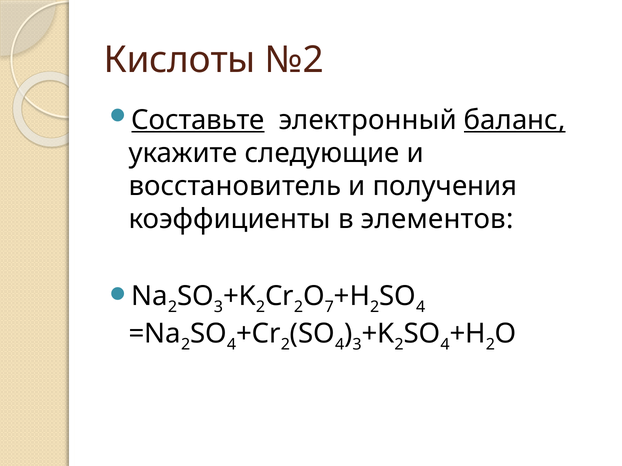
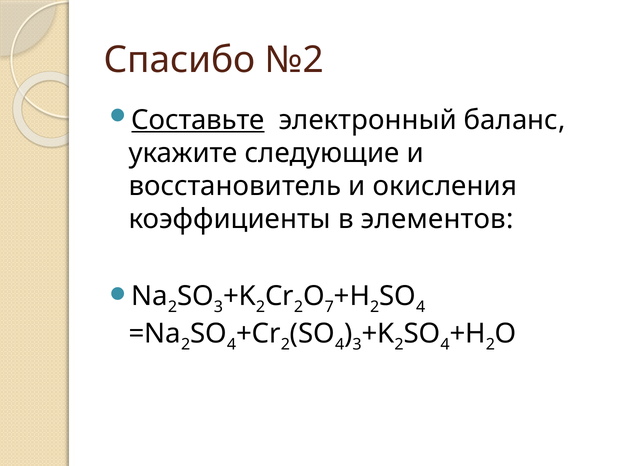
Кислоты: Кислоты -> Спасибо
баланс underline: present -> none
получения: получения -> окисления
